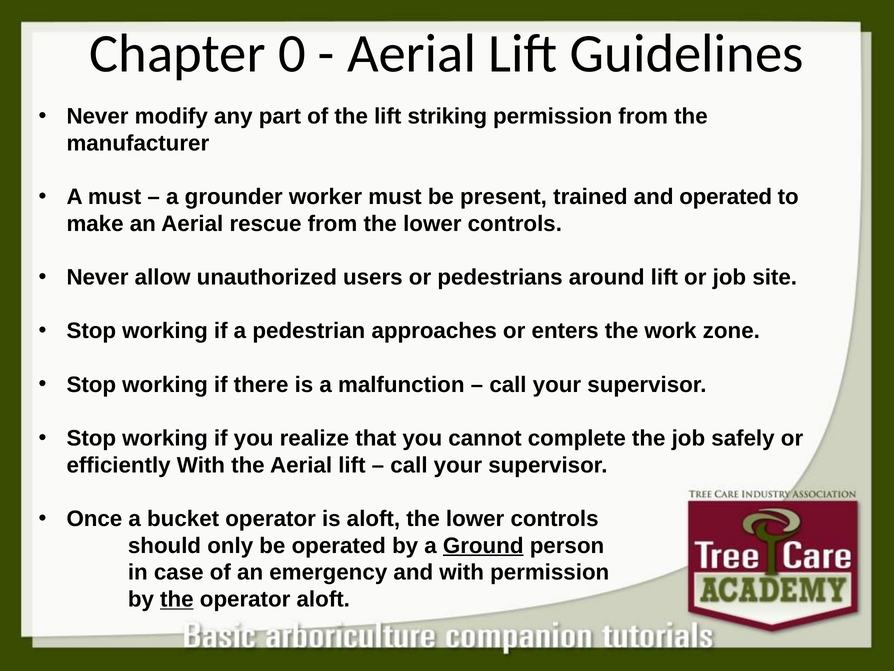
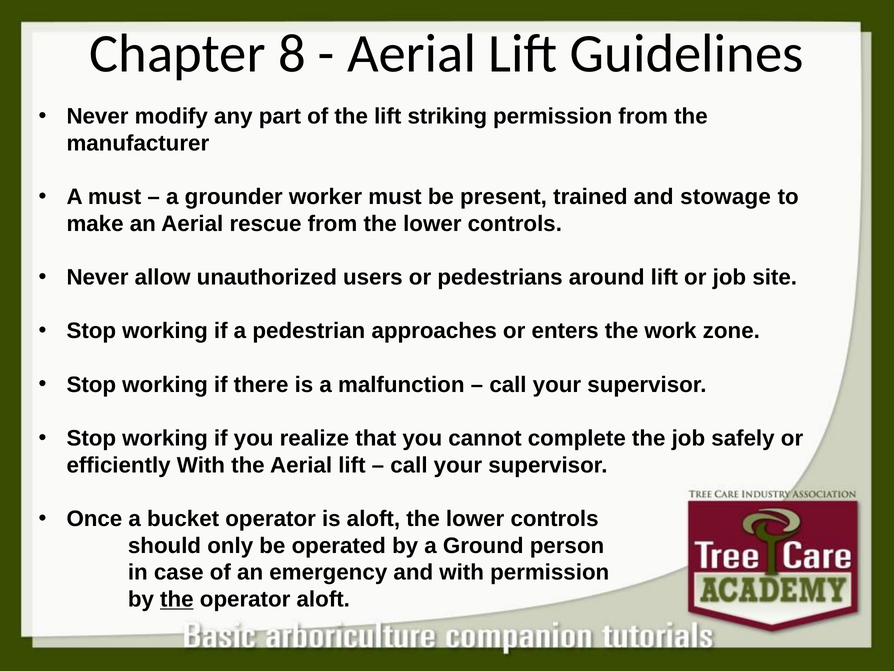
0: 0 -> 8
and operated: operated -> stowage
Ground underline: present -> none
